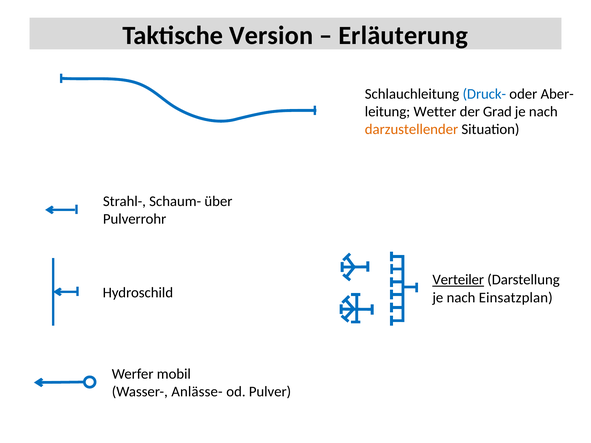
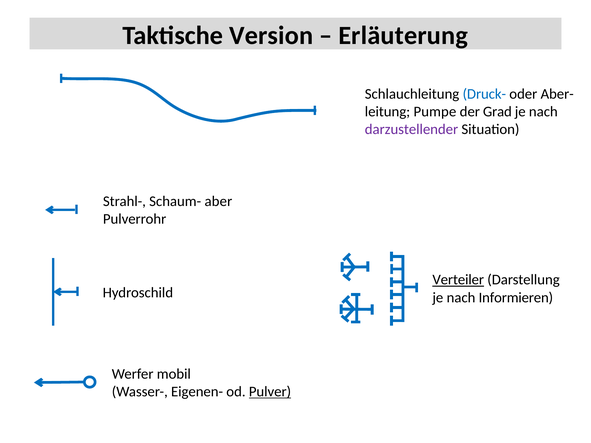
Wetter: Wetter -> Pumpe
darzustellender colour: orange -> purple
über: über -> aber
Einsatzplan: Einsatzplan -> Informieren
Anlässe-: Anlässe- -> Eigenen-
Pulver underline: none -> present
